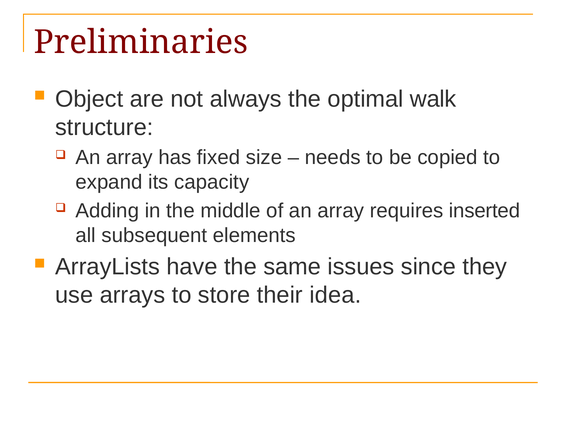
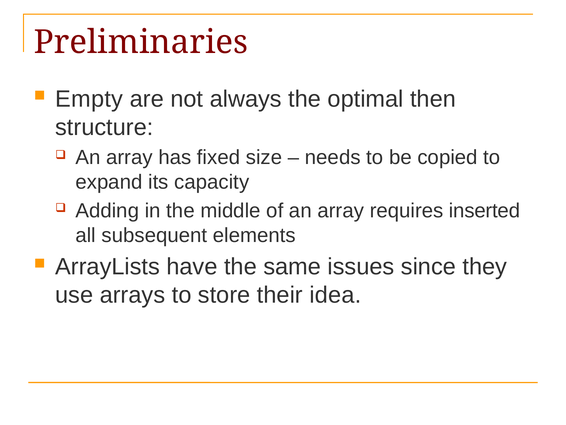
Object: Object -> Empty
walk: walk -> then
